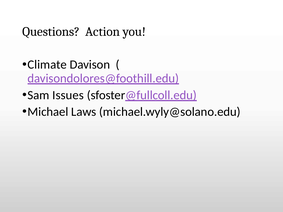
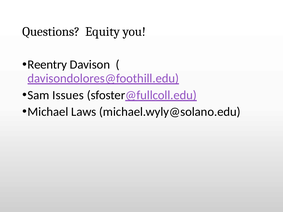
Action: Action -> Equity
Climate: Climate -> Reentry
